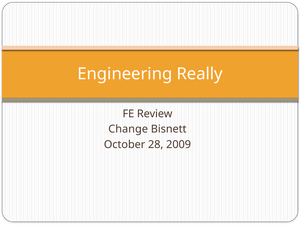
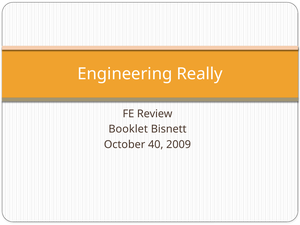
Change: Change -> Booklet
28: 28 -> 40
